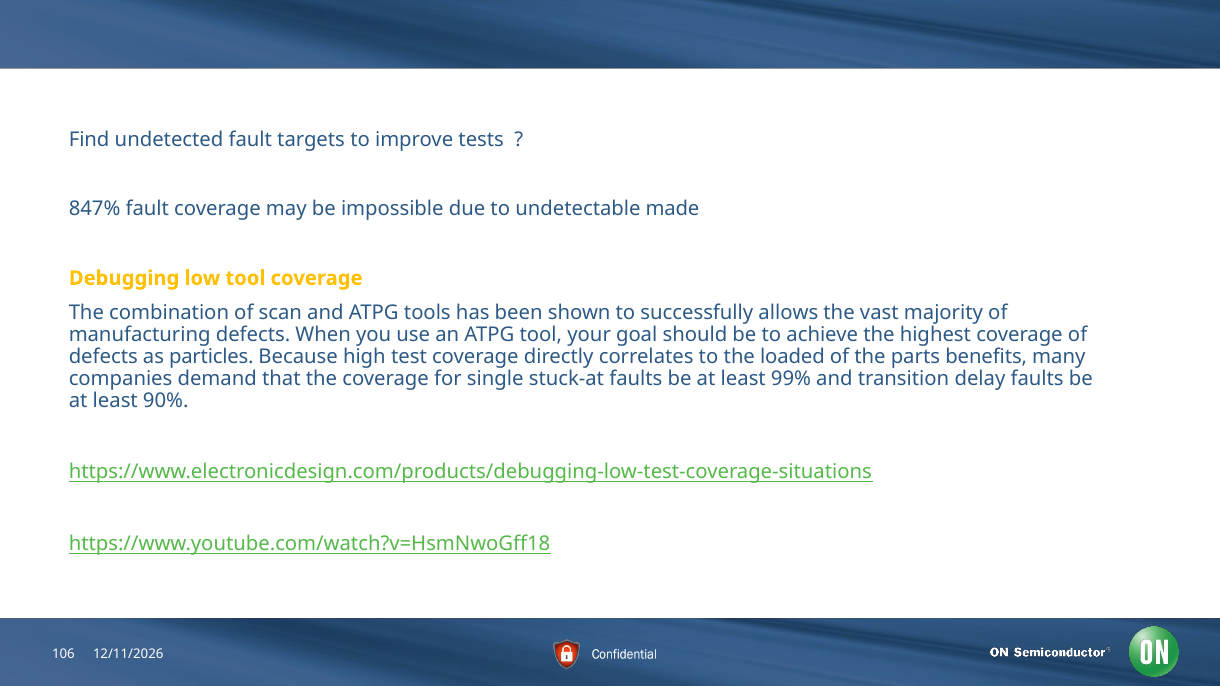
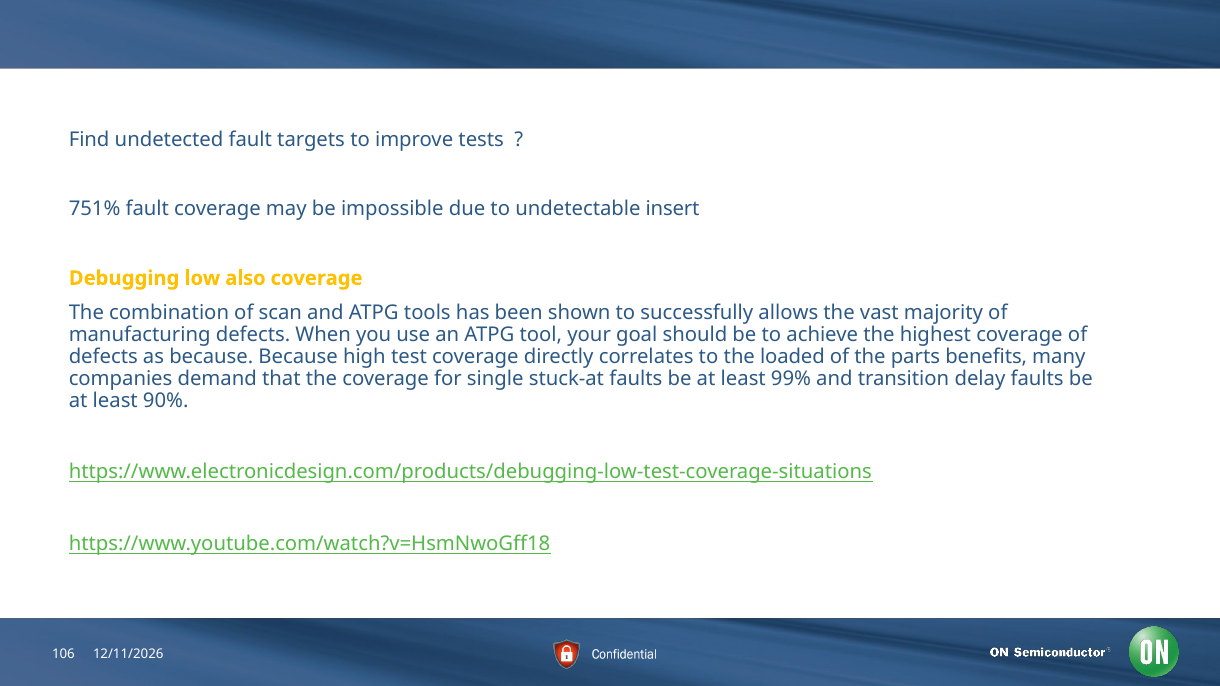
847%: 847% -> 751%
made: made -> insert
low tool: tool -> also
as particles: particles -> because
